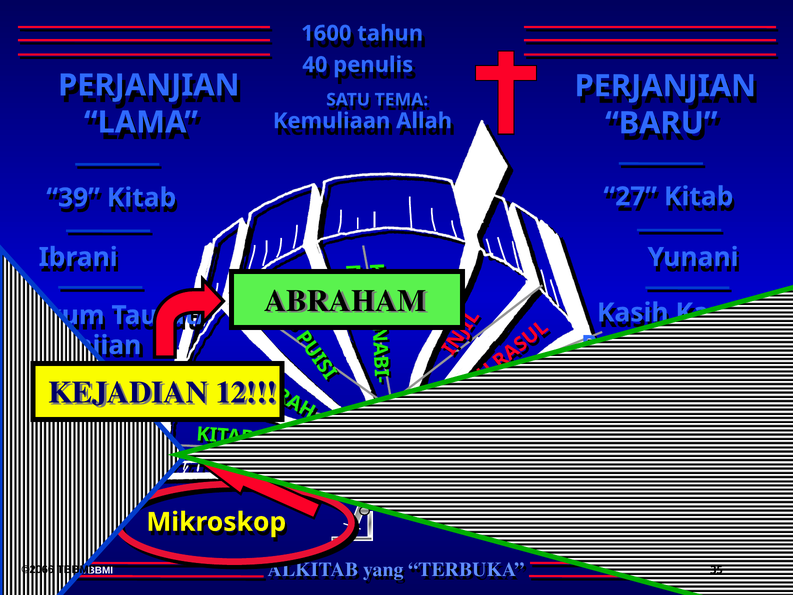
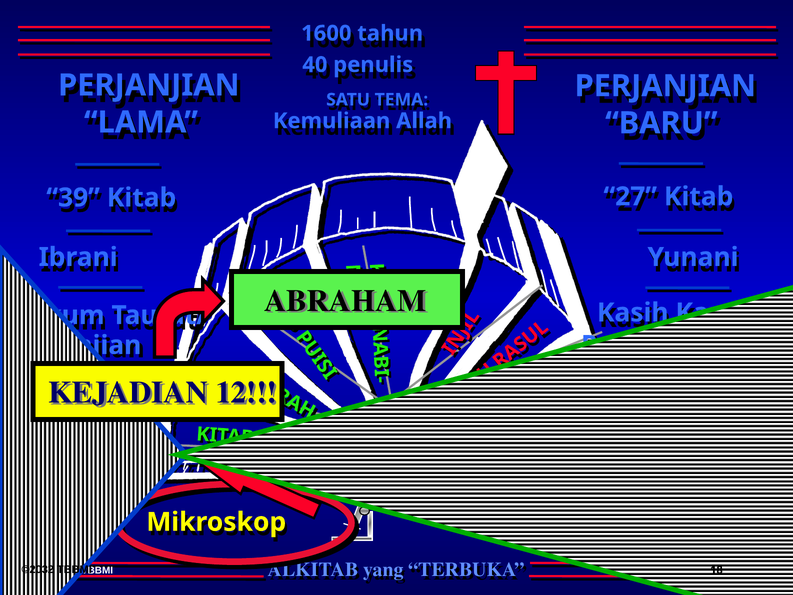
©2066: ©2066 -> ©2032
35: 35 -> 18
